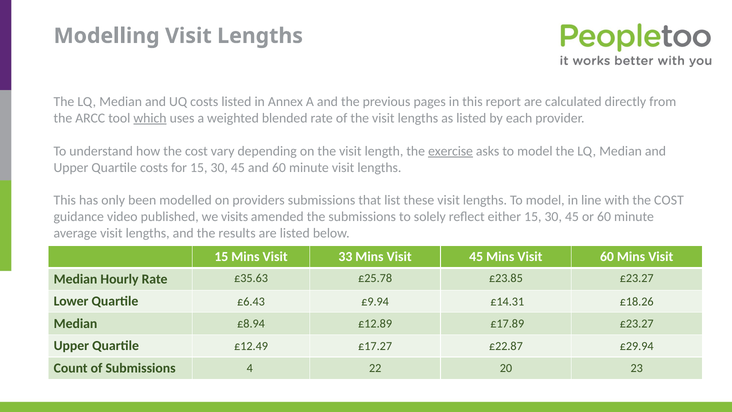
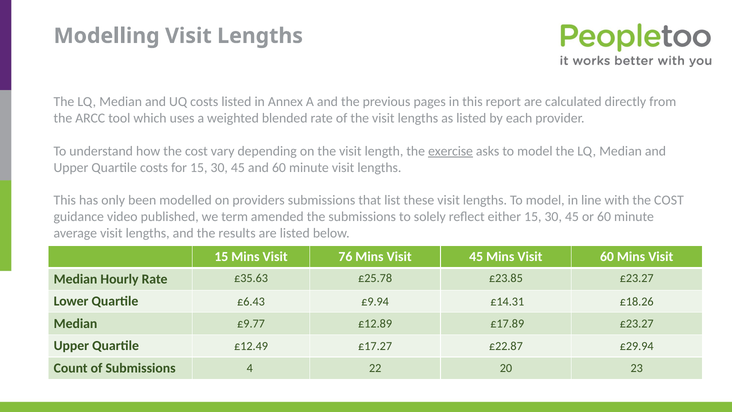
which underline: present -> none
visits: visits -> term
33: 33 -> 76
£8.94: £8.94 -> £9.77
